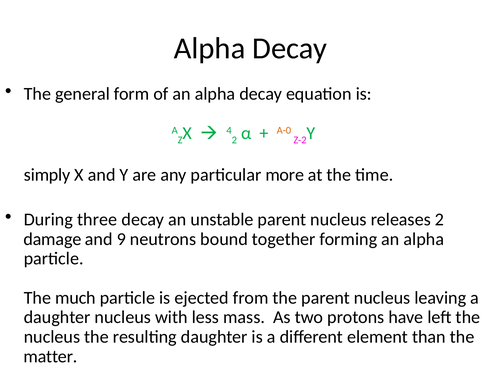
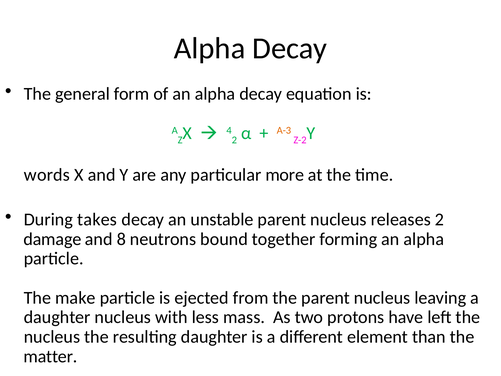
A-0: A-0 -> A-3
simply: simply -> words
three: three -> takes
9: 9 -> 8
much: much -> make
